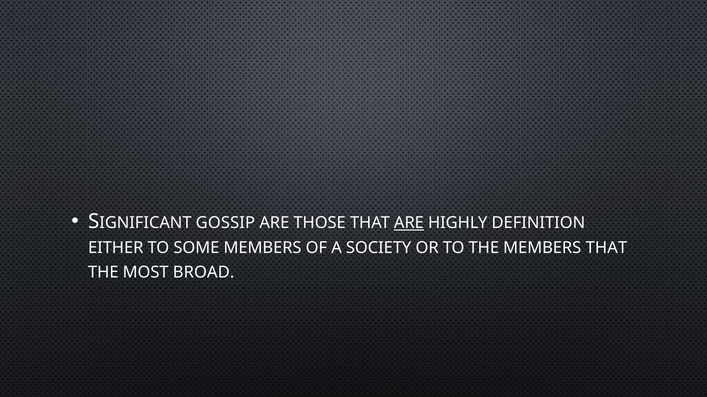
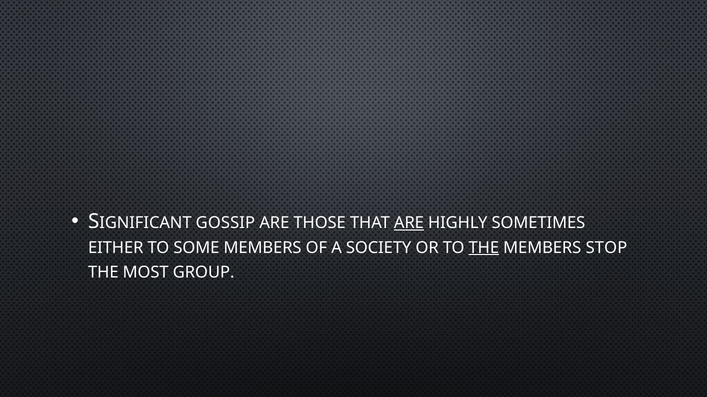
DEFINITION: DEFINITION -> SOMETIMES
THE at (484, 248) underline: none -> present
MEMBERS THAT: THAT -> STOP
BROAD: BROAD -> GROUP
